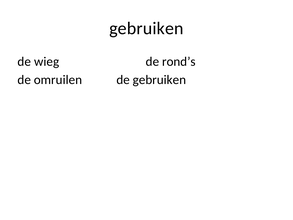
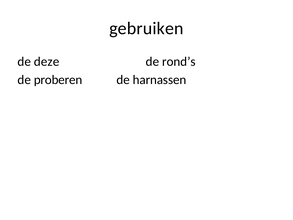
wieg: wieg -> deze
omruilen: omruilen -> proberen
de gebruiken: gebruiken -> harnassen
